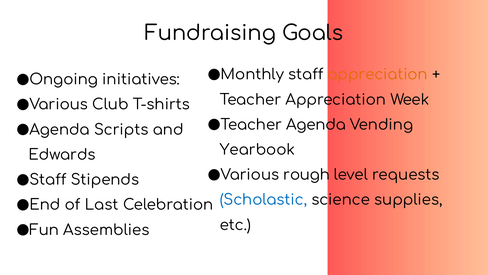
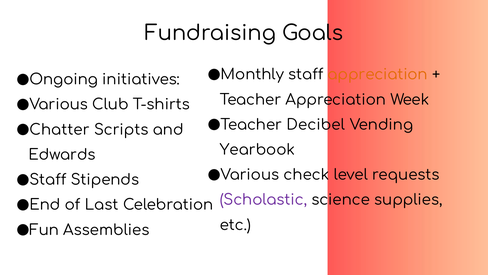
Teacher Agenda: Agenda -> Decibel
Agenda at (60, 130): Agenda -> Chatter
rough: rough -> check
Scholastic colour: blue -> purple
